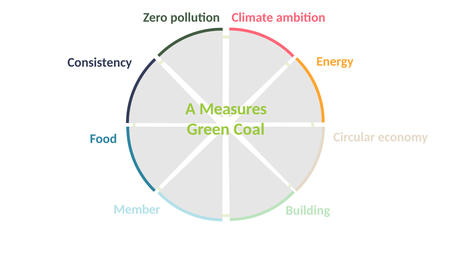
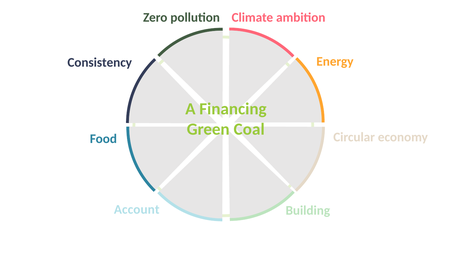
Measures: Measures -> Financing
Member: Member -> Account
